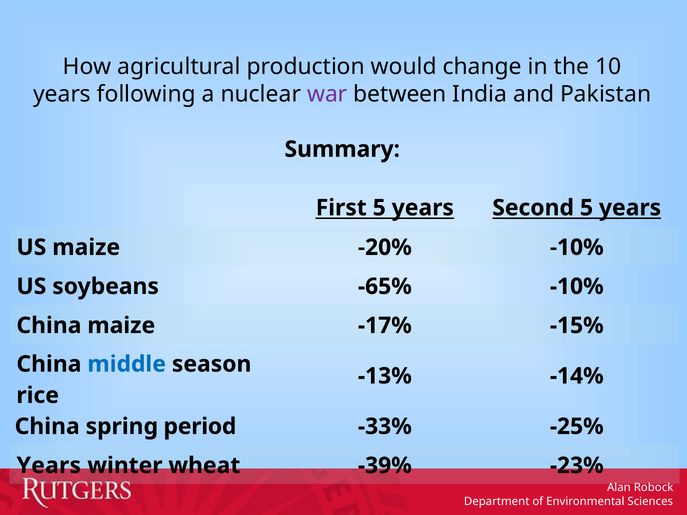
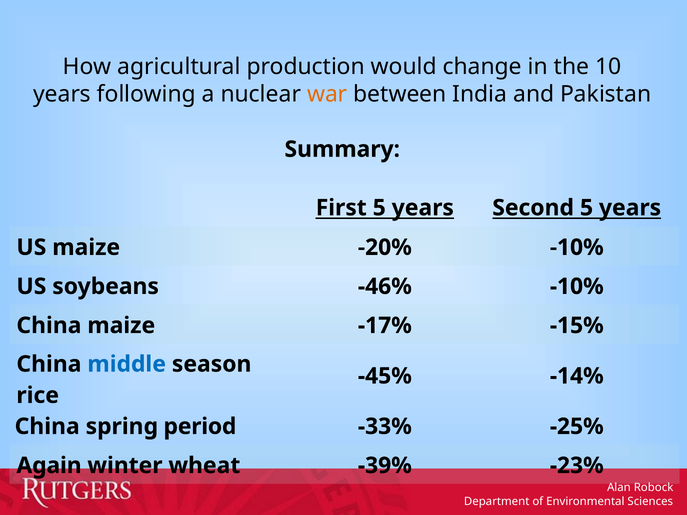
war colour: purple -> orange
-65%: -65% -> -46%
-13%: -13% -> -45%
Years at (49, 466): Years -> Again
